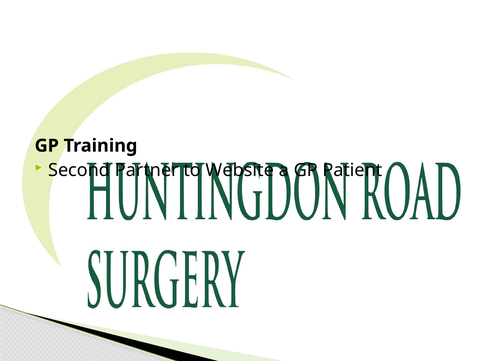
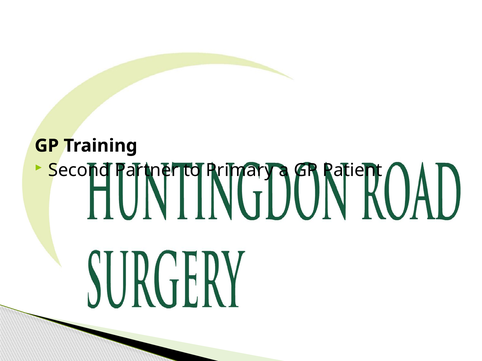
Website: Website -> Primary
